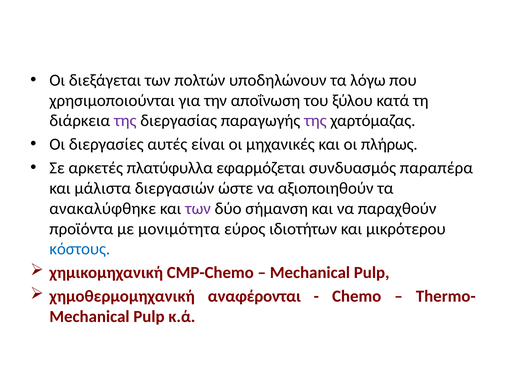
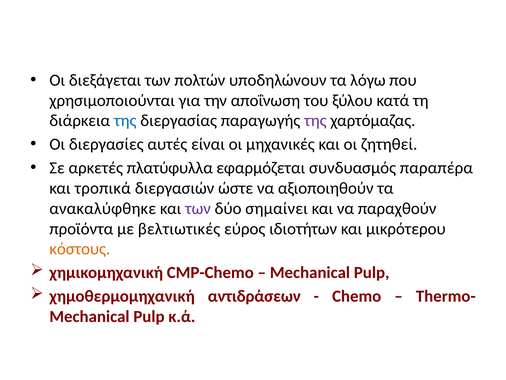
της at (125, 121) colour: purple -> blue
πλήρως: πλήρως -> ζητηθεί
μάλιστα: μάλιστα -> τροπικά
σήμανση: σήμανση -> σημαίνει
μονιμότητα: μονιμότητα -> βελτιωτικές
κόστους colour: blue -> orange
αναφέρονται: αναφέρονται -> αντιδράσεων
